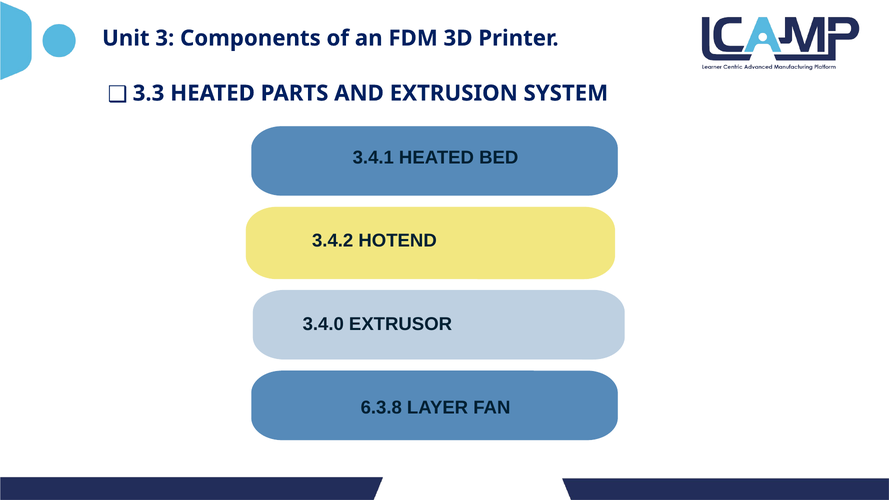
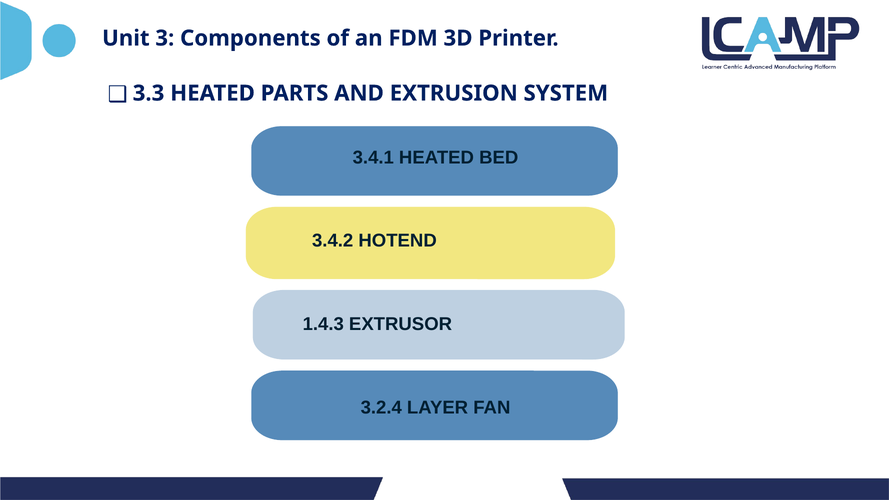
3.4.0: 3.4.0 -> 1.4.3
6.3.8: 6.3.8 -> 3.2.4
